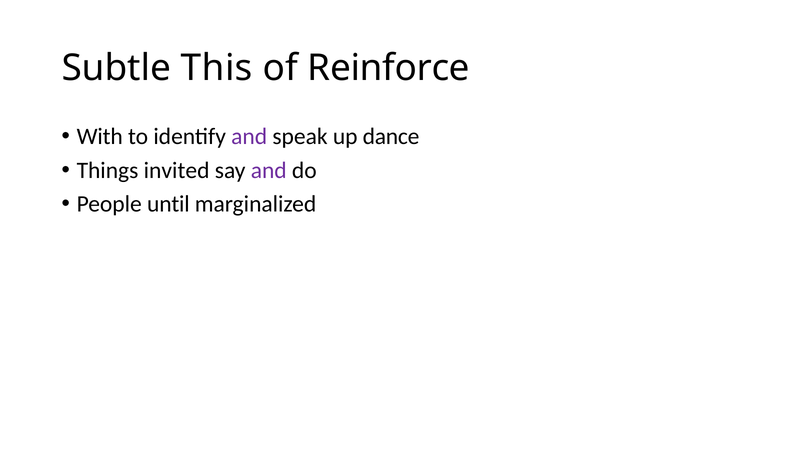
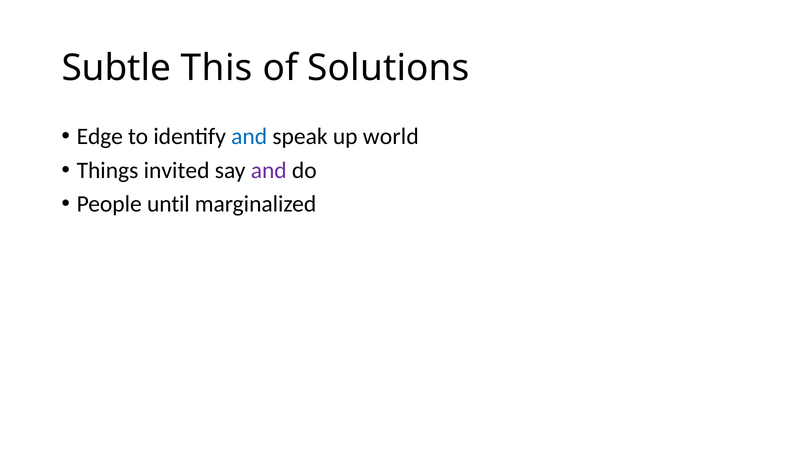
Reinforce: Reinforce -> Solutions
With: With -> Edge
and at (249, 136) colour: purple -> blue
dance: dance -> world
